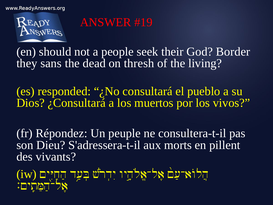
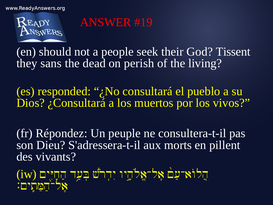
Border: Border -> Tissent
thresh: thresh -> perish
